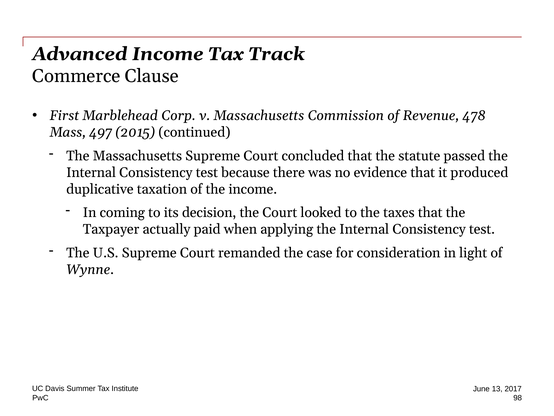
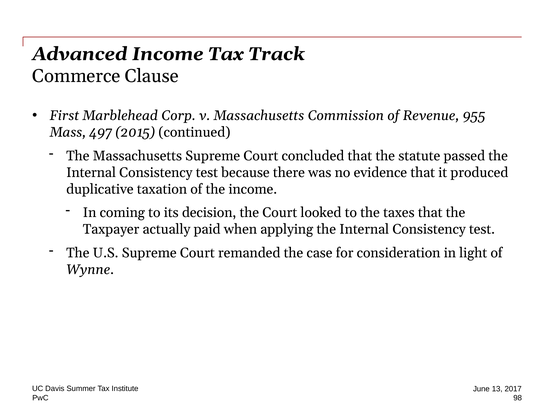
478: 478 -> 955
